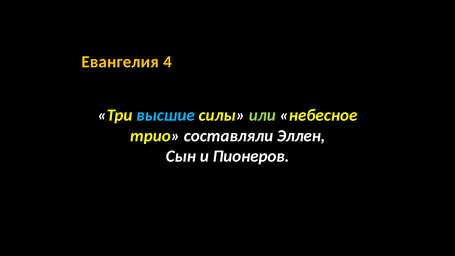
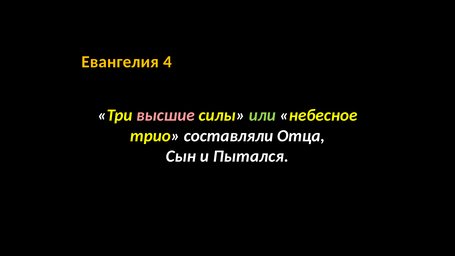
высшие colour: light blue -> pink
Эллен: Эллен -> Отца
Пионеров: Пионеров -> Пытался
